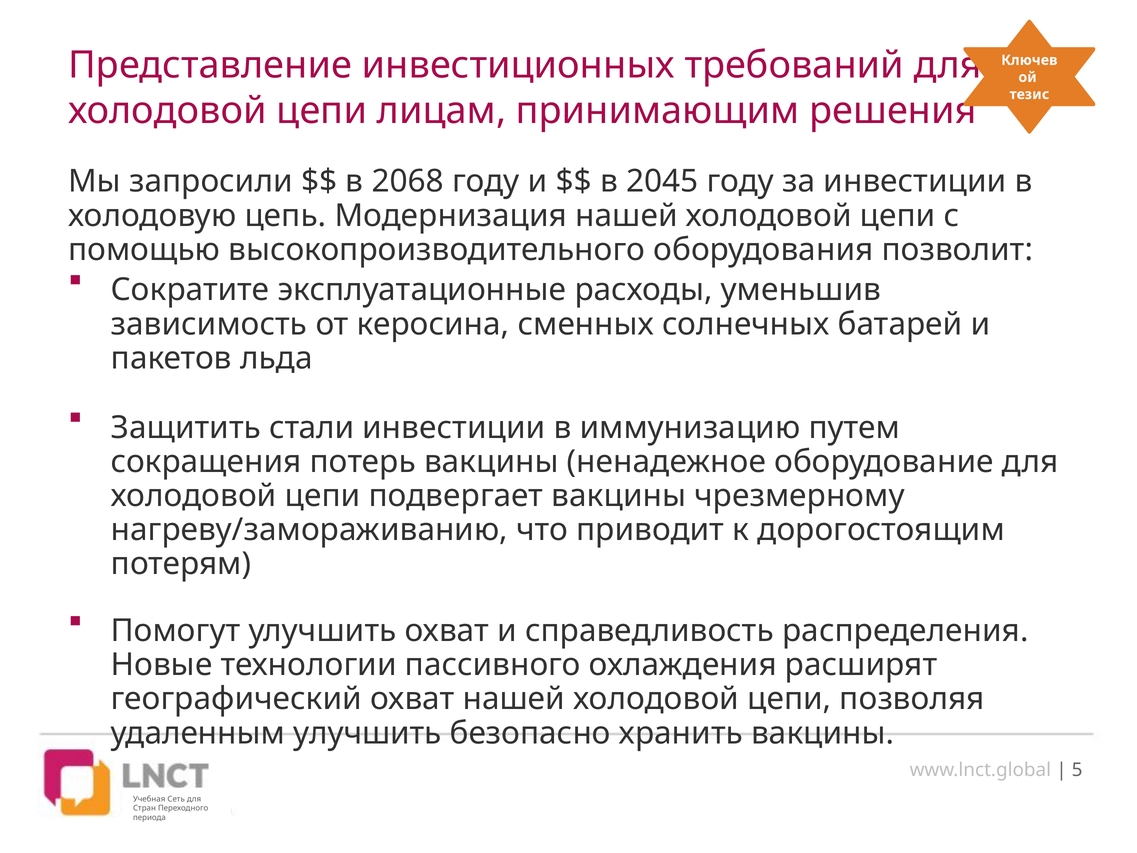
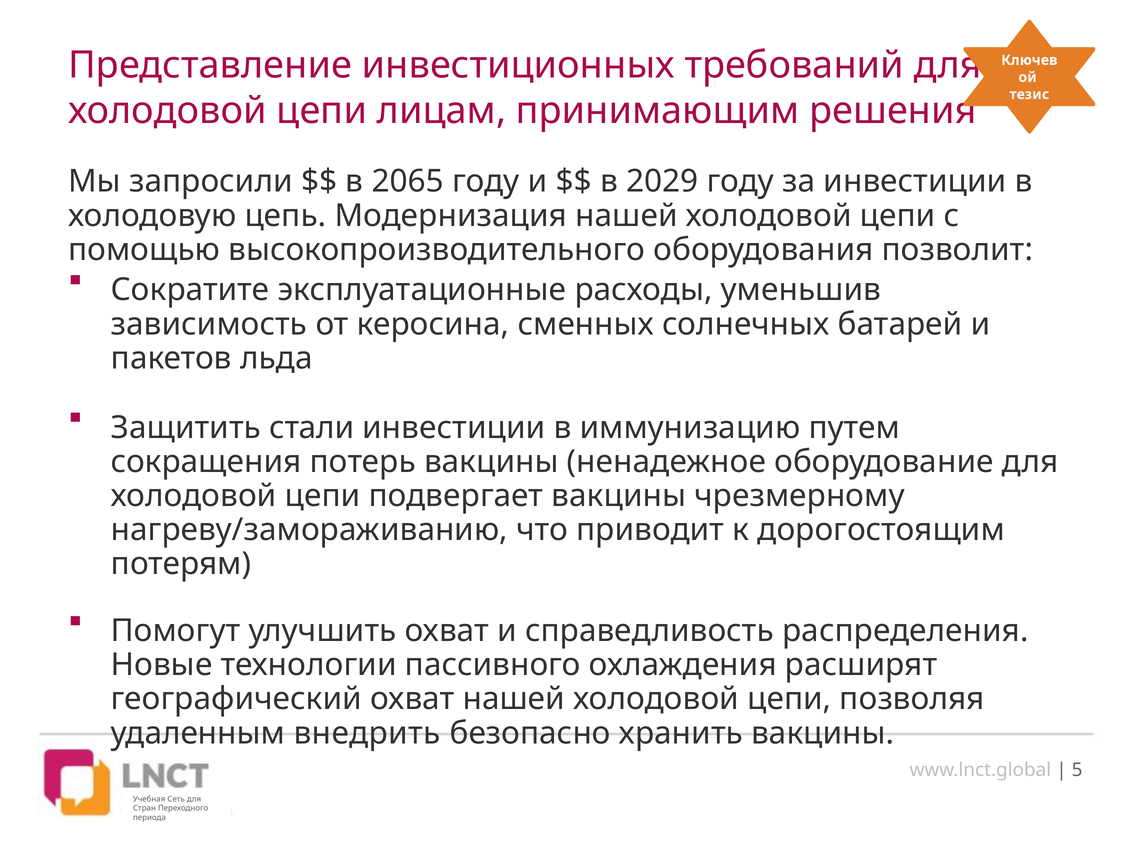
2068: 2068 -> 2065
2045: 2045 -> 2029
удаленным улучшить: улучшить -> внедрить
